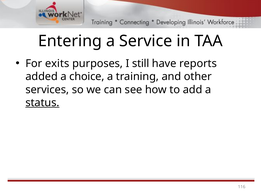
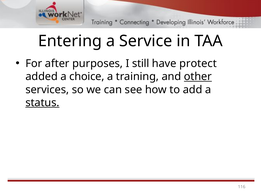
exits: exits -> after
reports: reports -> protect
other underline: none -> present
